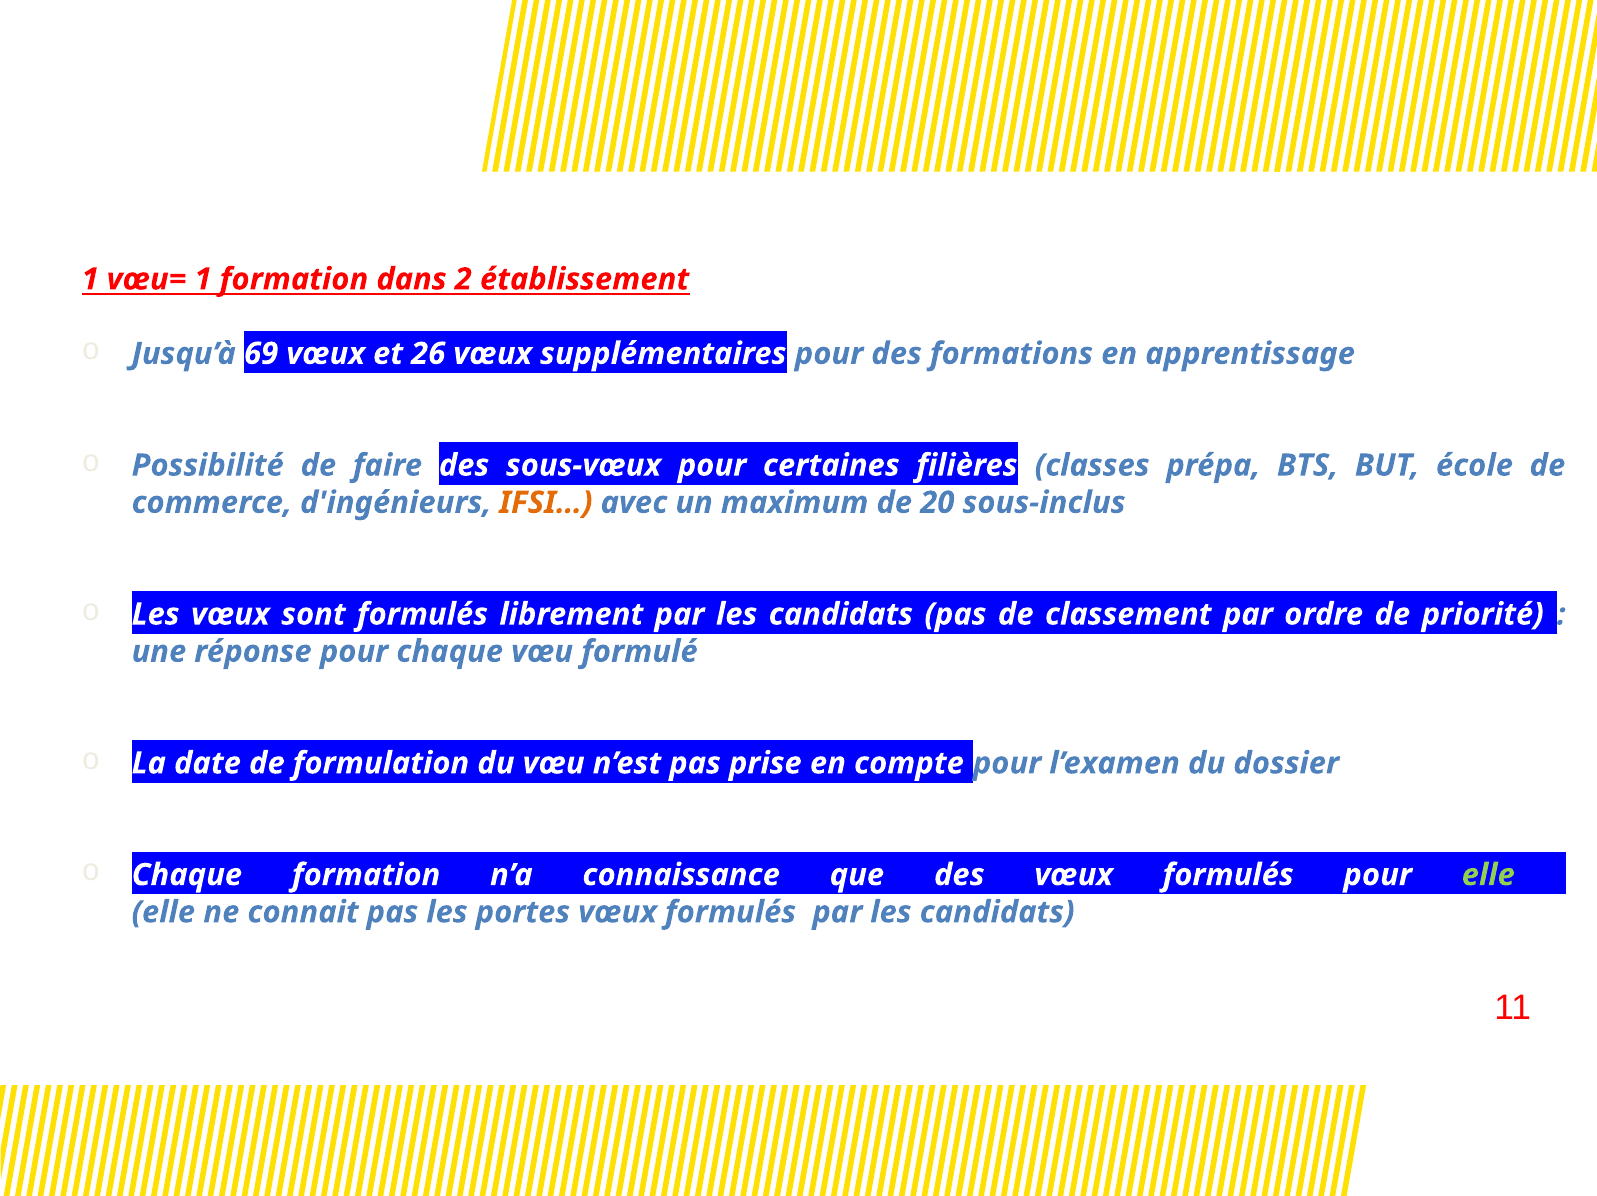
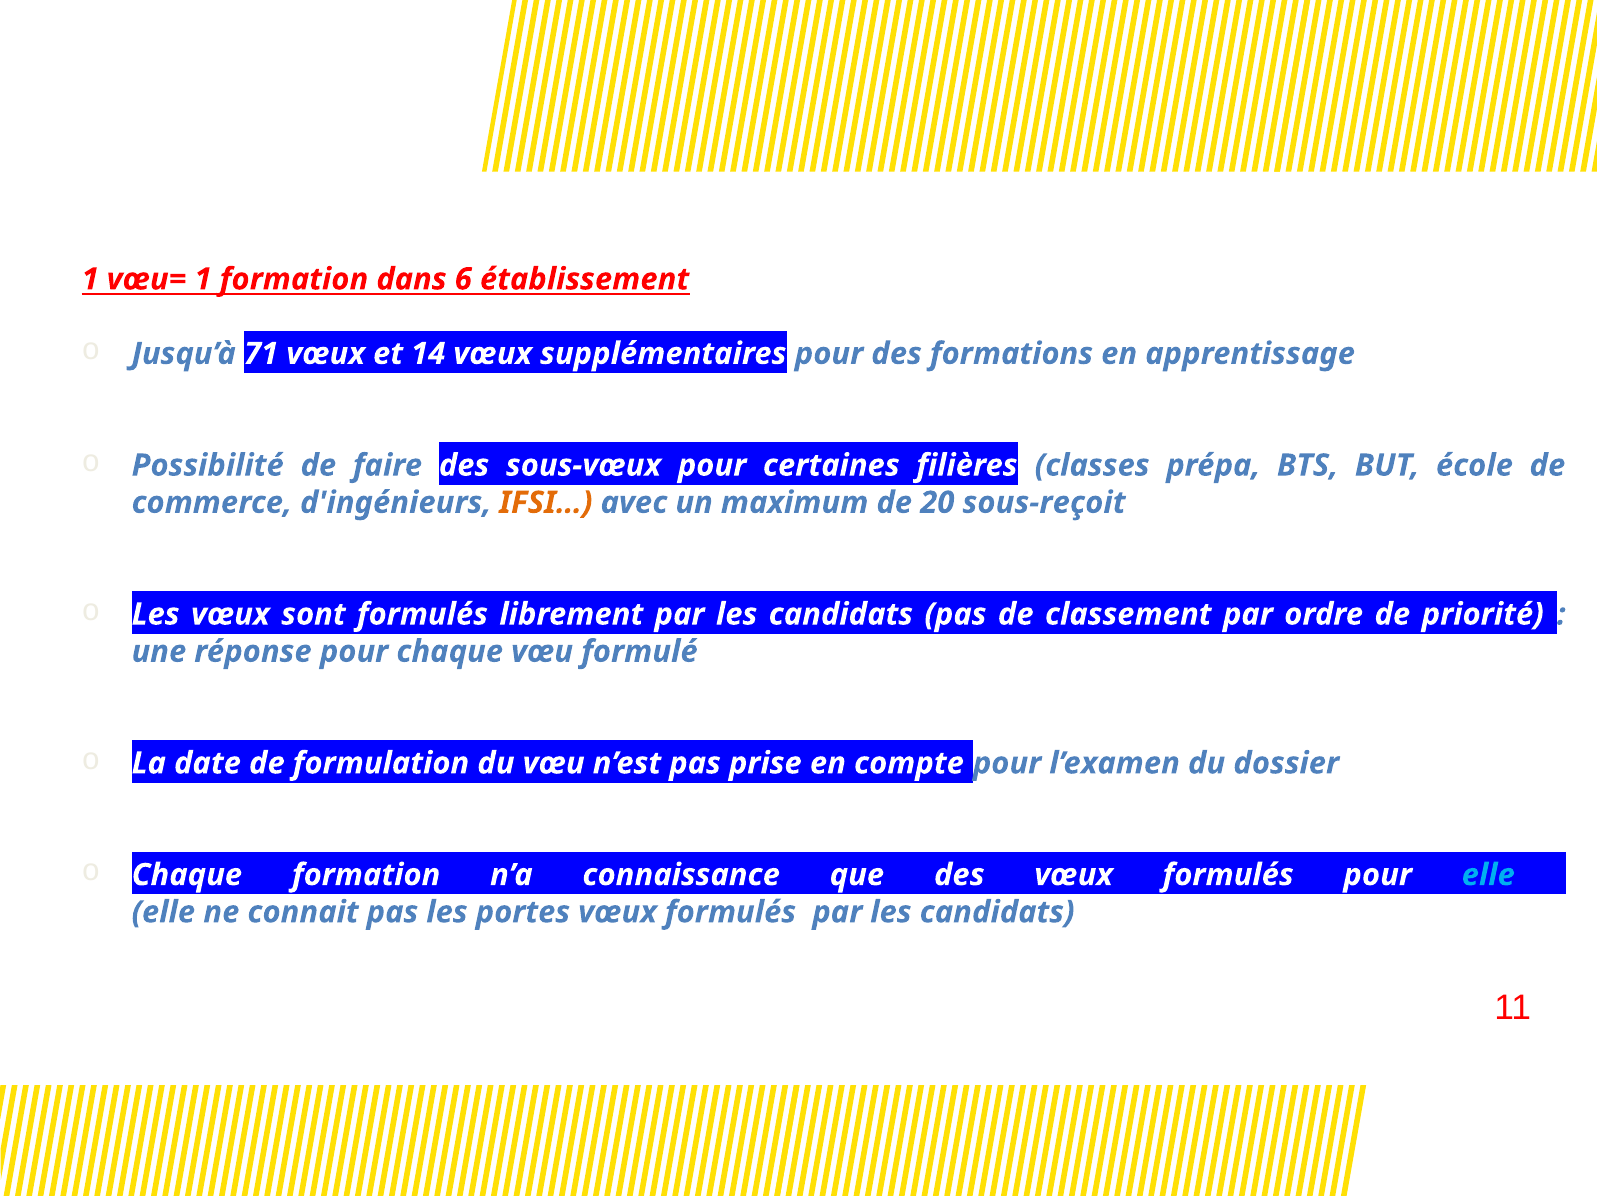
2: 2 -> 6
69: 69 -> 71
26: 26 -> 14
sous-inclus: sous-inclus -> sous-reçoit
elle at (1488, 875) colour: light green -> light blue
